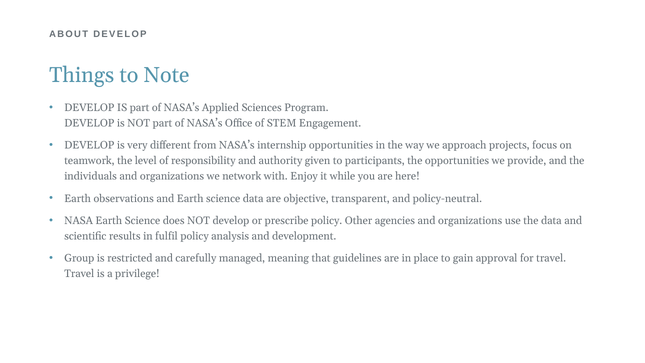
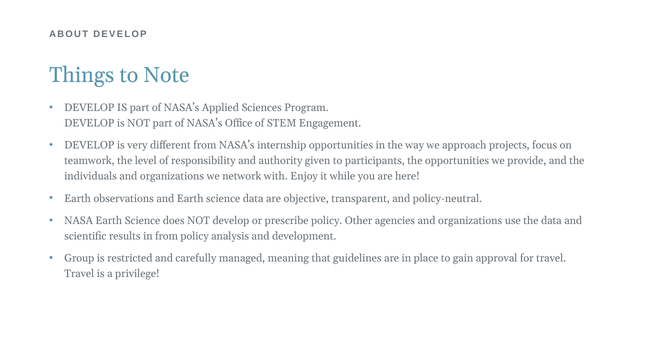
in fulfil: fulfil -> from
